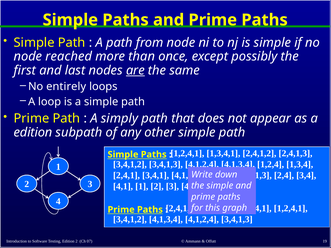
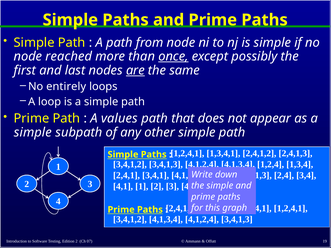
once underline: none -> present
simply: simply -> values
edition at (33, 132): edition -> simple
